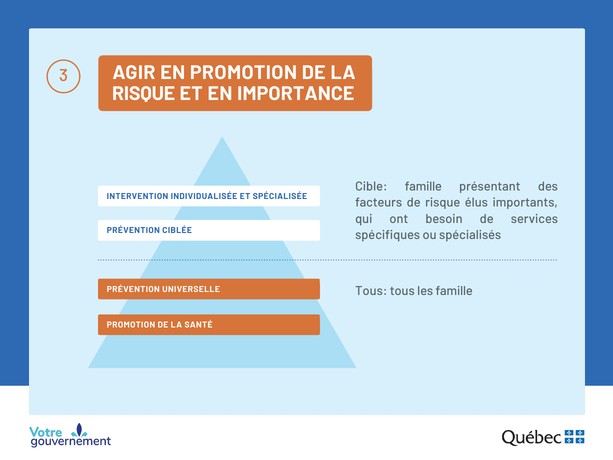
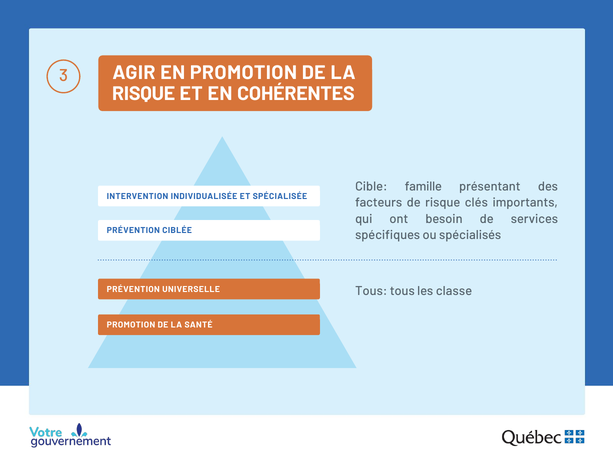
IMPORTANCE: IMPORTANCE -> COHÉRENTES
élus: élus -> clés
les famille: famille -> classe
